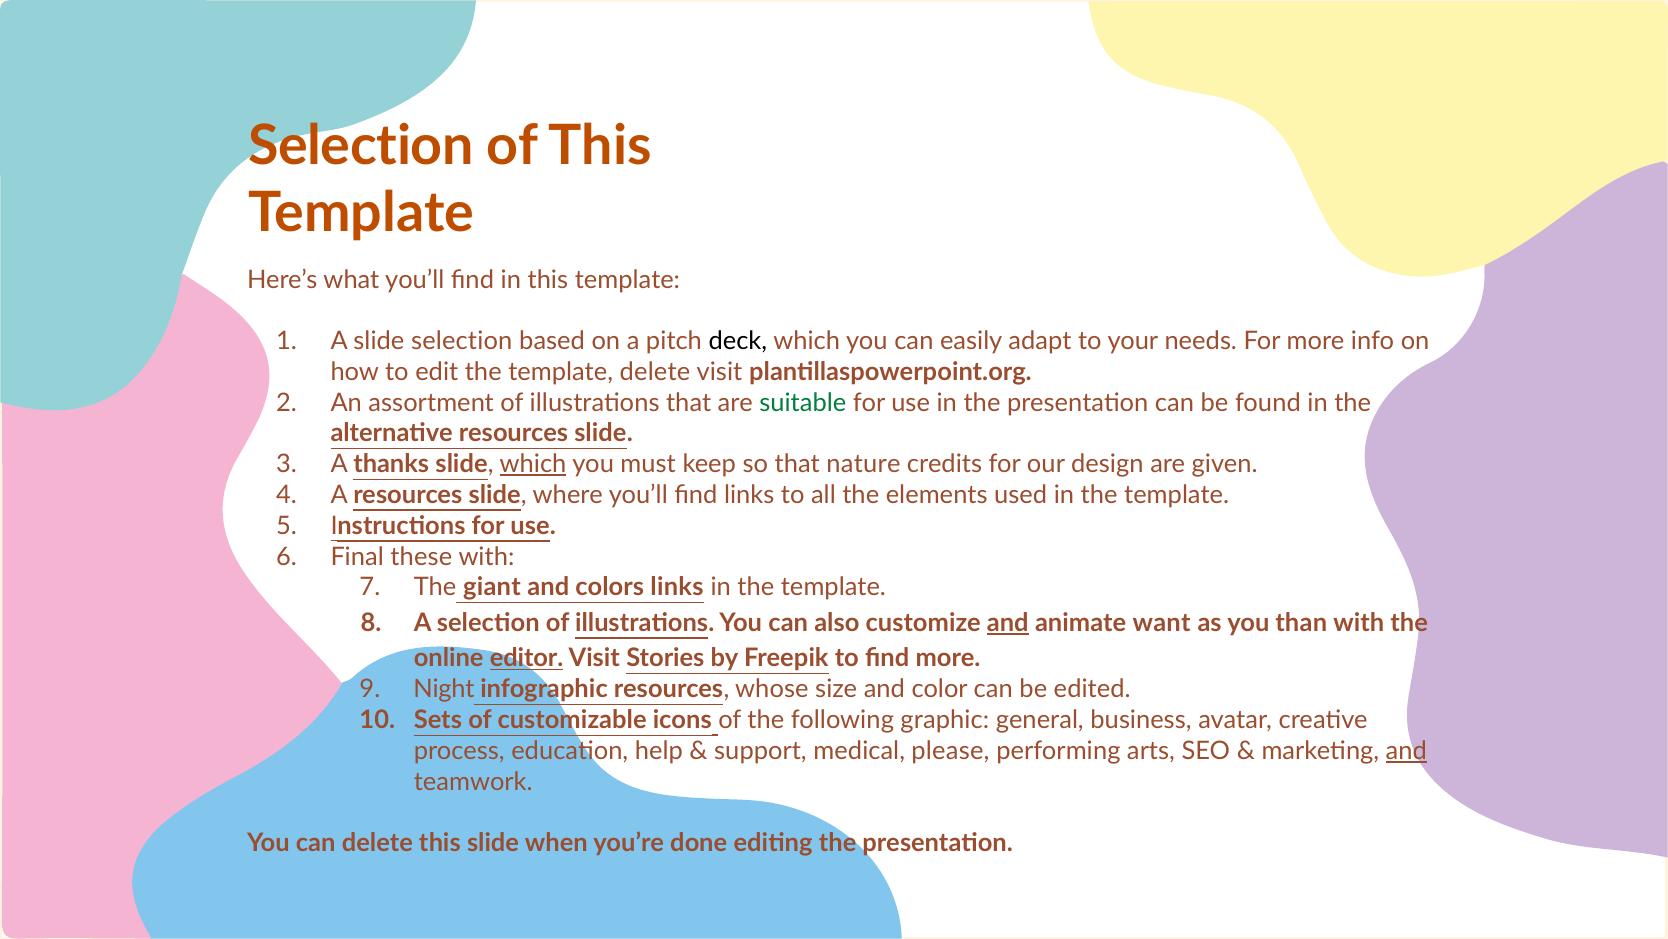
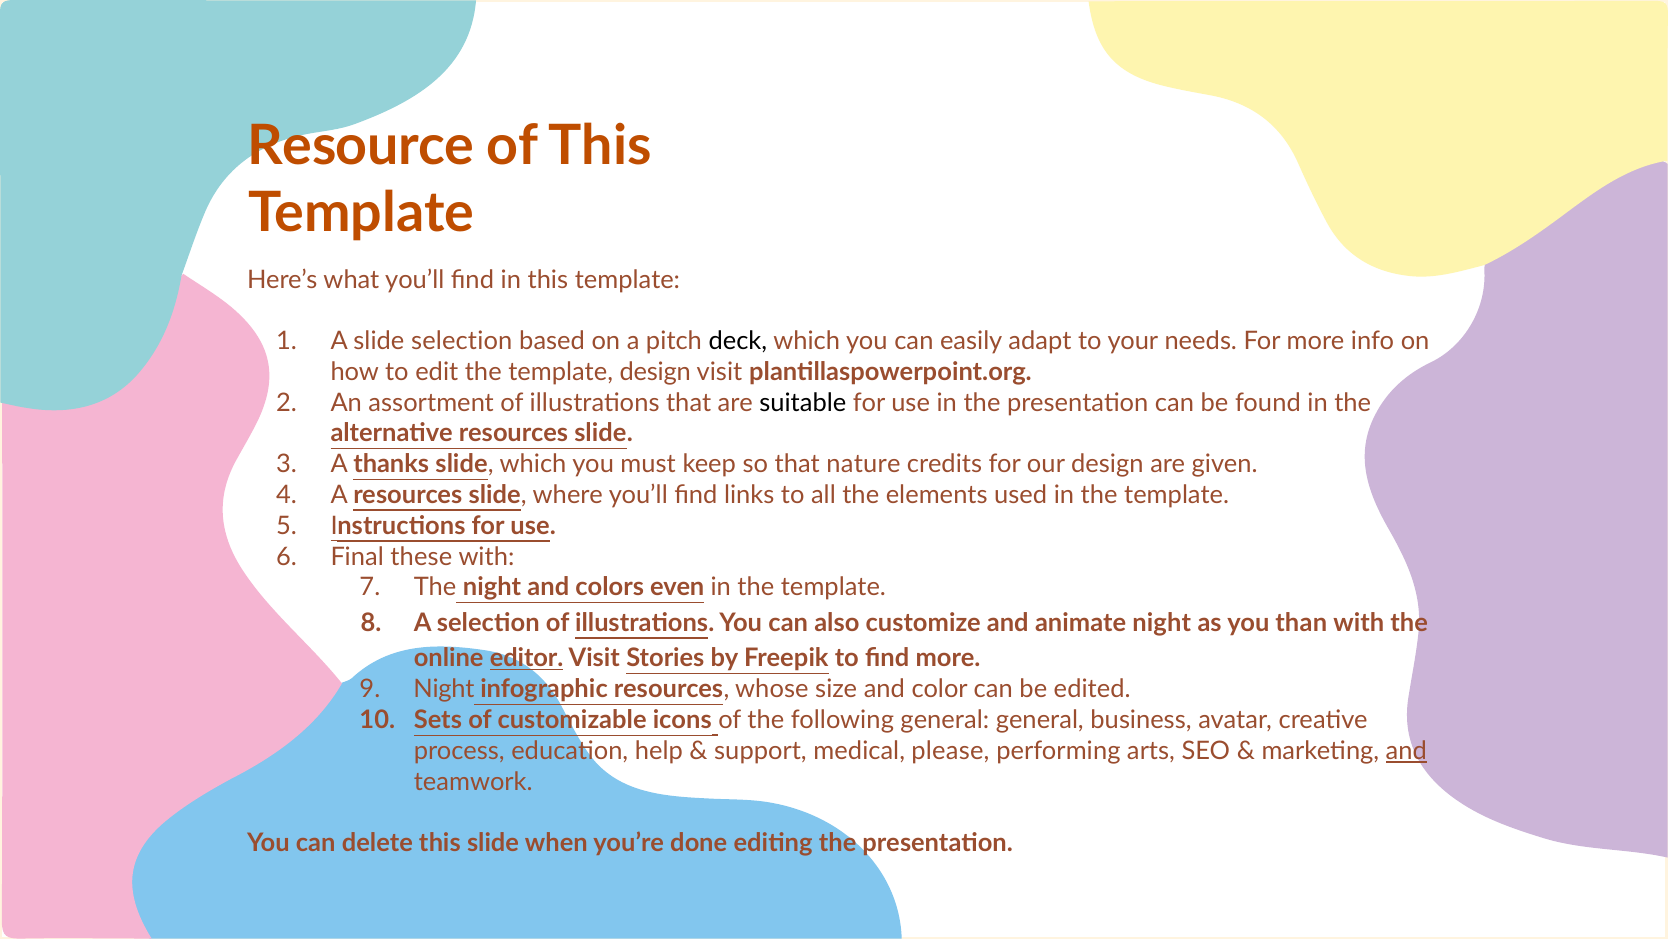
Selection at (361, 146): Selection -> Resource
template delete: delete -> design
suitable colour: green -> black
which at (533, 464) underline: present -> none
The giant: giant -> night
colors links: links -> even
and at (1008, 622) underline: present -> none
animate want: want -> night
following graphic: graphic -> general
